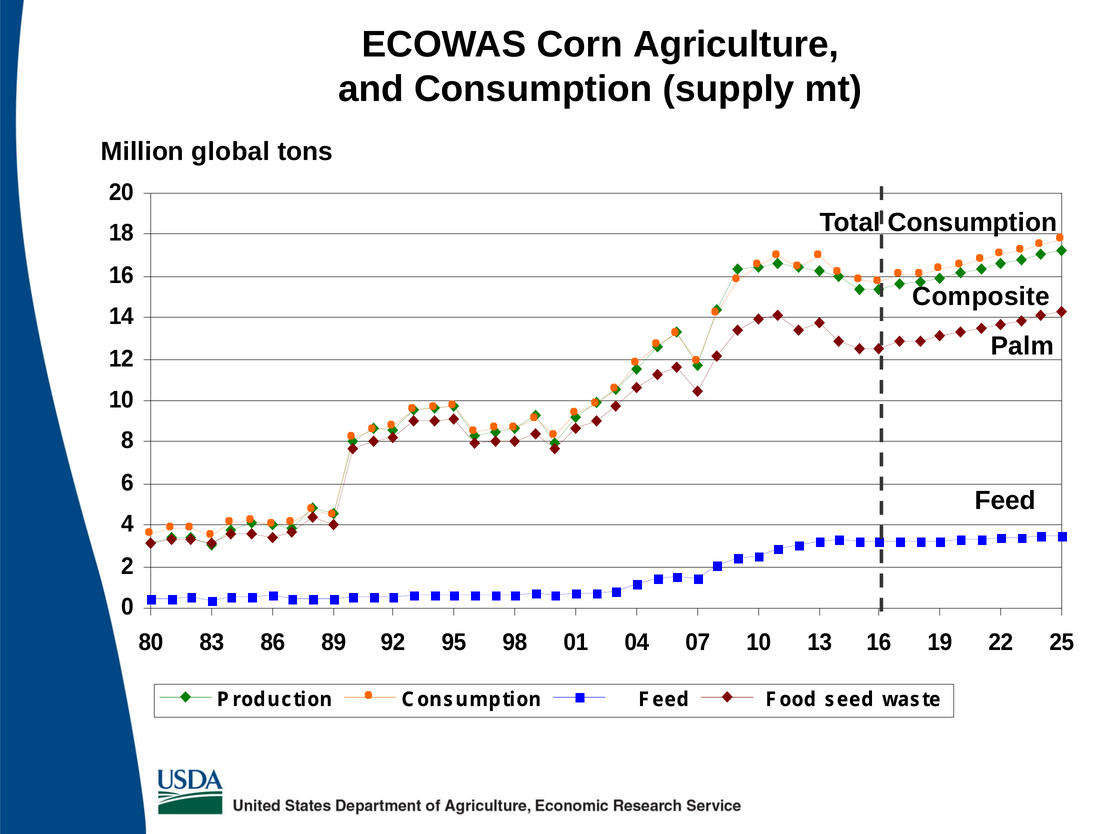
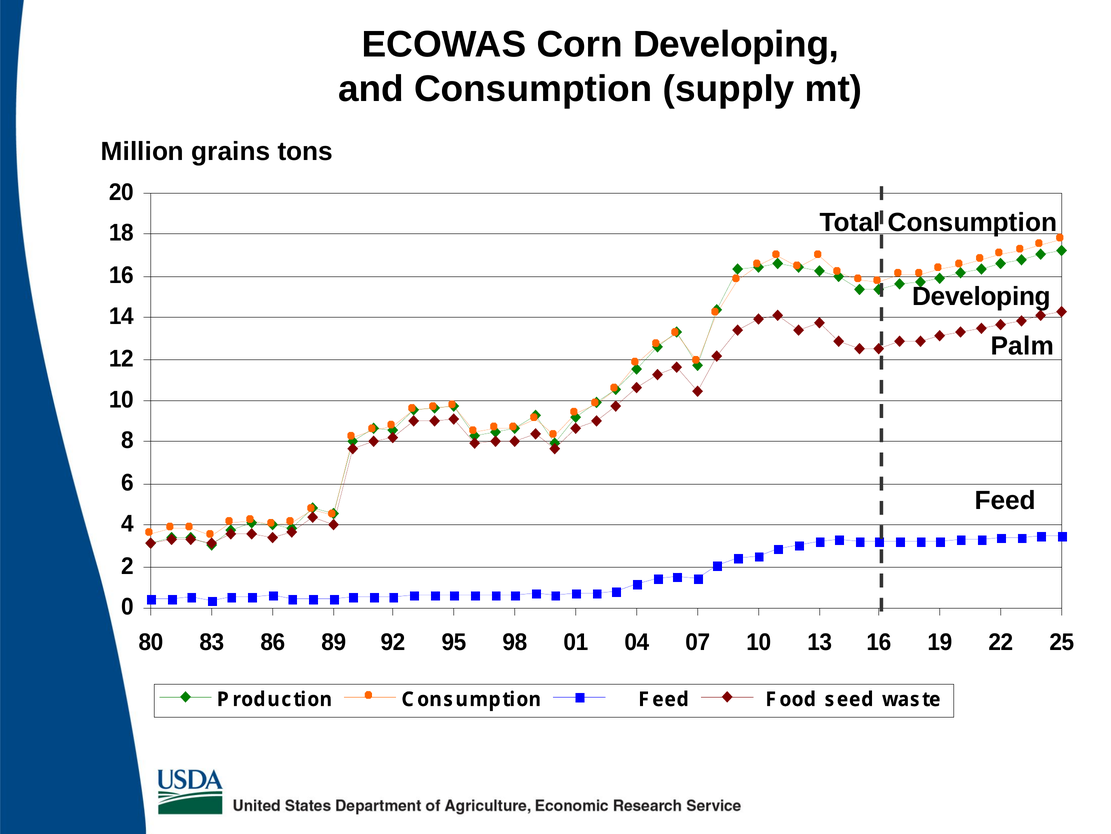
Corn Agriculture: Agriculture -> Developing
global: global -> grains
Composite at (981, 296): Composite -> Developing
